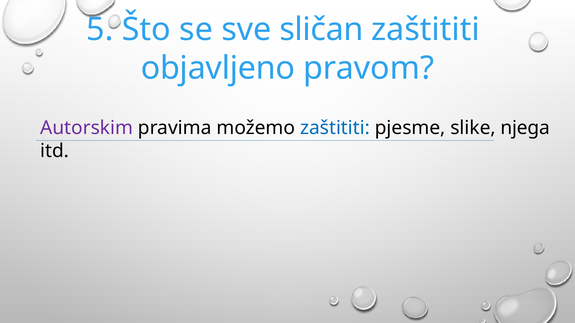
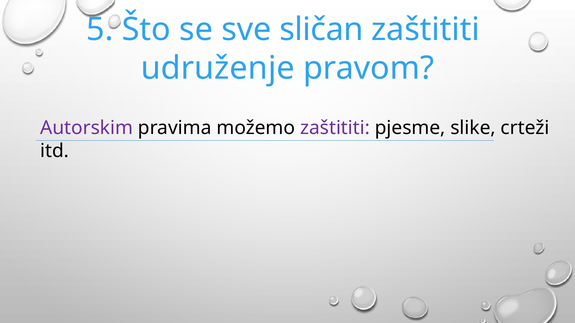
objavljeno: objavljeno -> udruženje
zaštititi at (335, 128) colour: blue -> purple
njega: njega -> crteži
